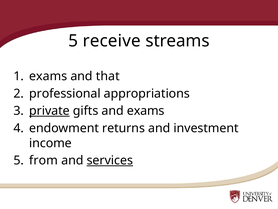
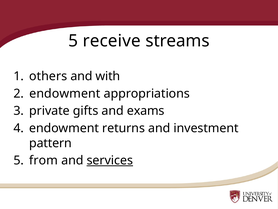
exams at (48, 76): exams -> others
that: that -> with
professional at (65, 93): professional -> endowment
private underline: present -> none
income: income -> pattern
